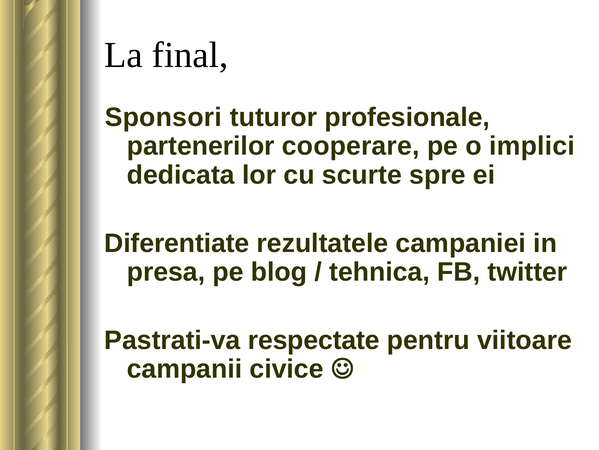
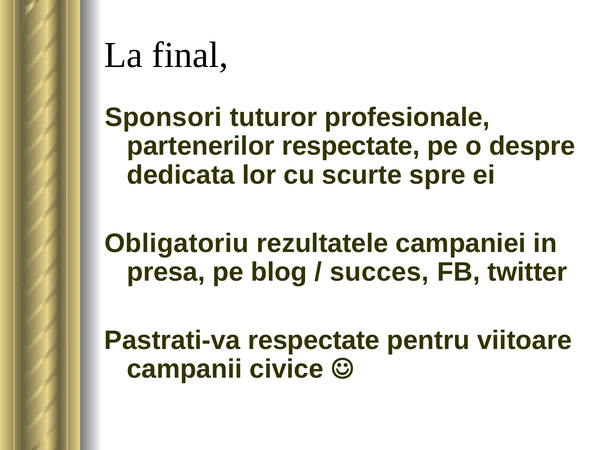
partenerilor cooperare: cooperare -> respectate
implici: implici -> despre
Diferentiate: Diferentiate -> Obligatoriu
tehnica: tehnica -> succes
